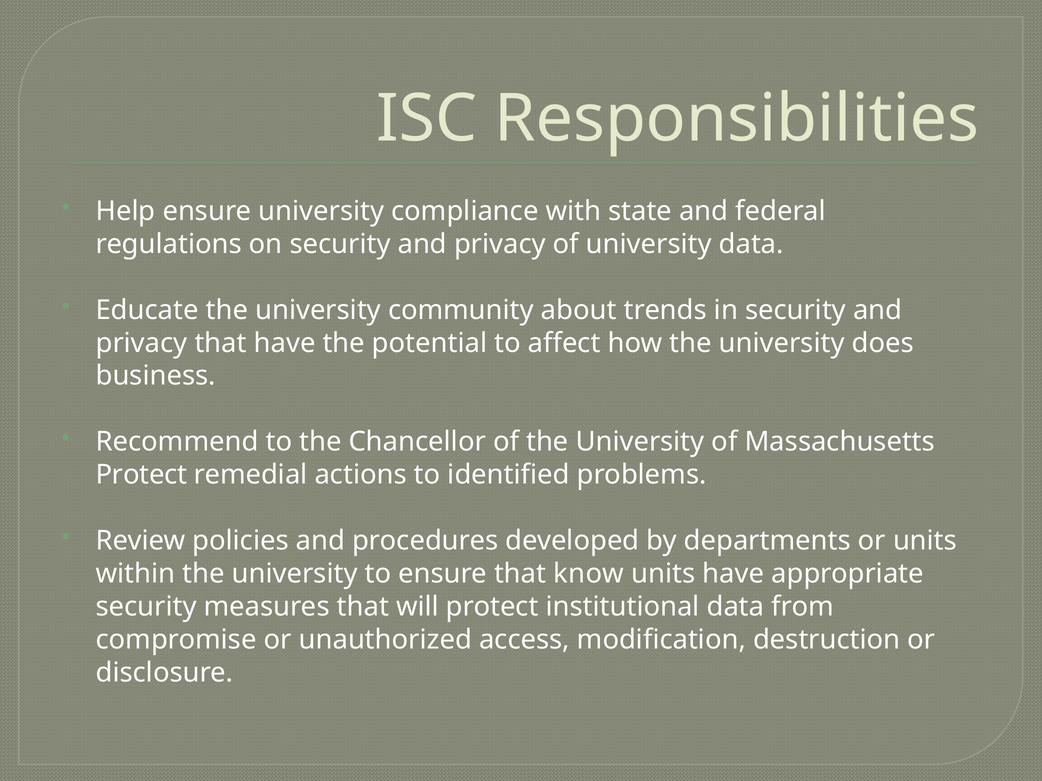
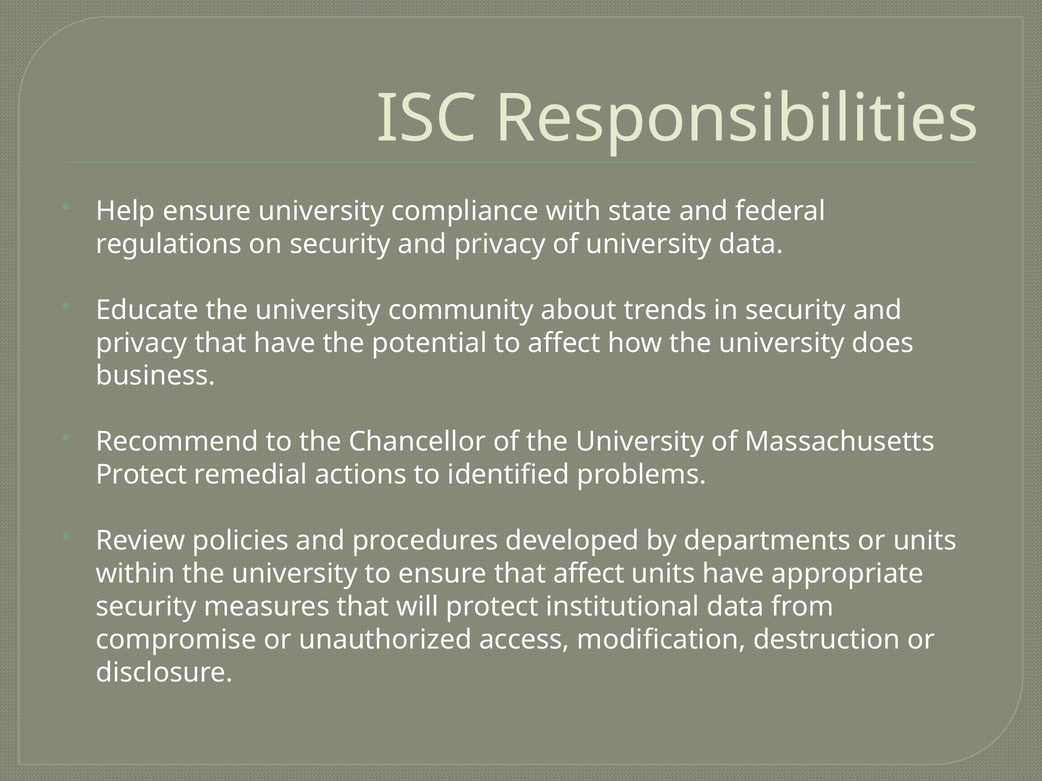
that know: know -> affect
